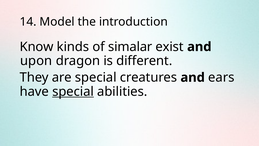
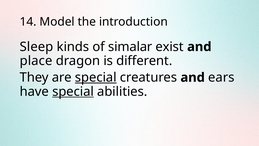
Know: Know -> Sleep
upon: upon -> place
special at (96, 77) underline: none -> present
